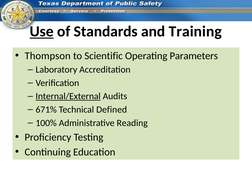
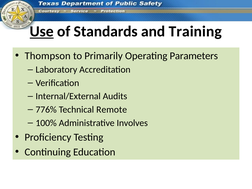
Scientific: Scientific -> Primarily
Internal/External underline: present -> none
671%: 671% -> 776%
Defined: Defined -> Remote
Reading: Reading -> Involves
